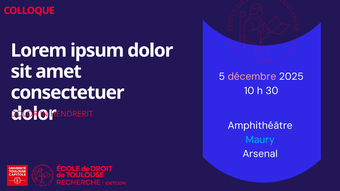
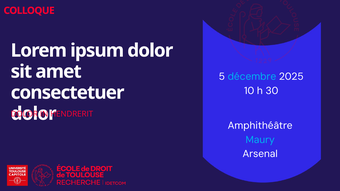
décembre colour: pink -> light blue
